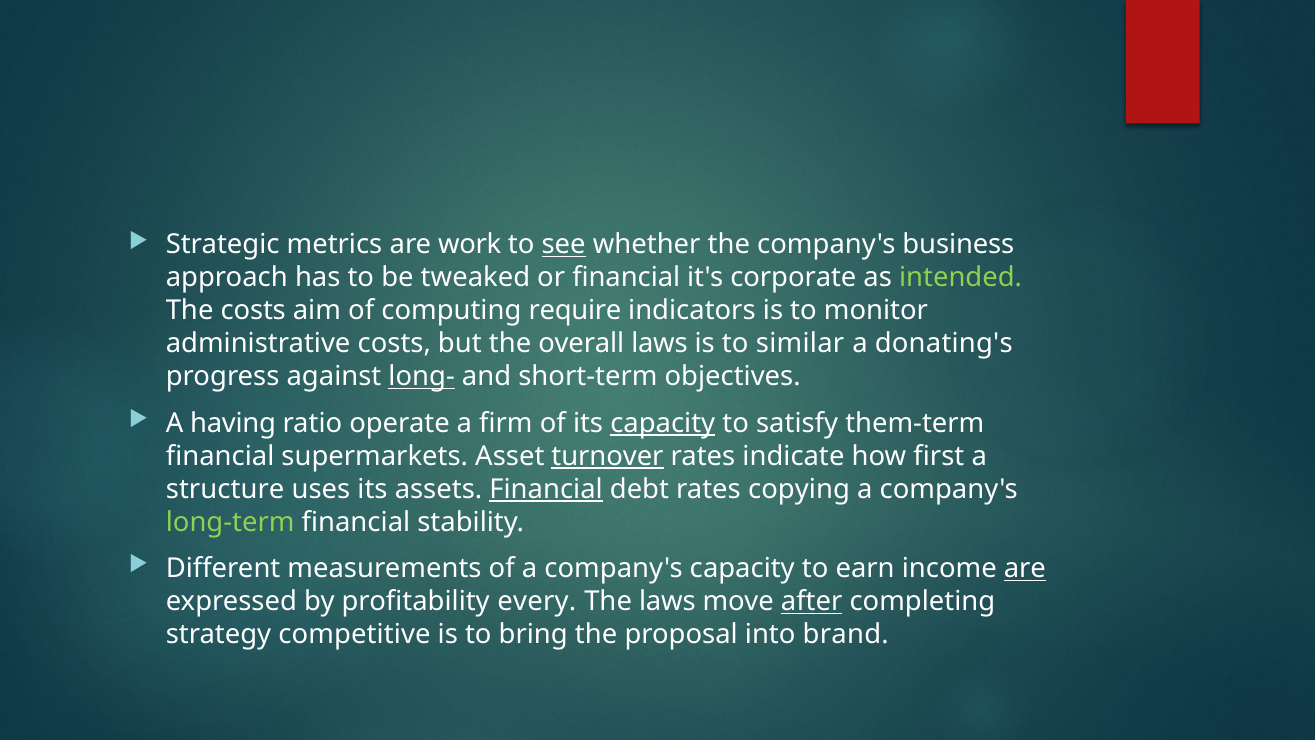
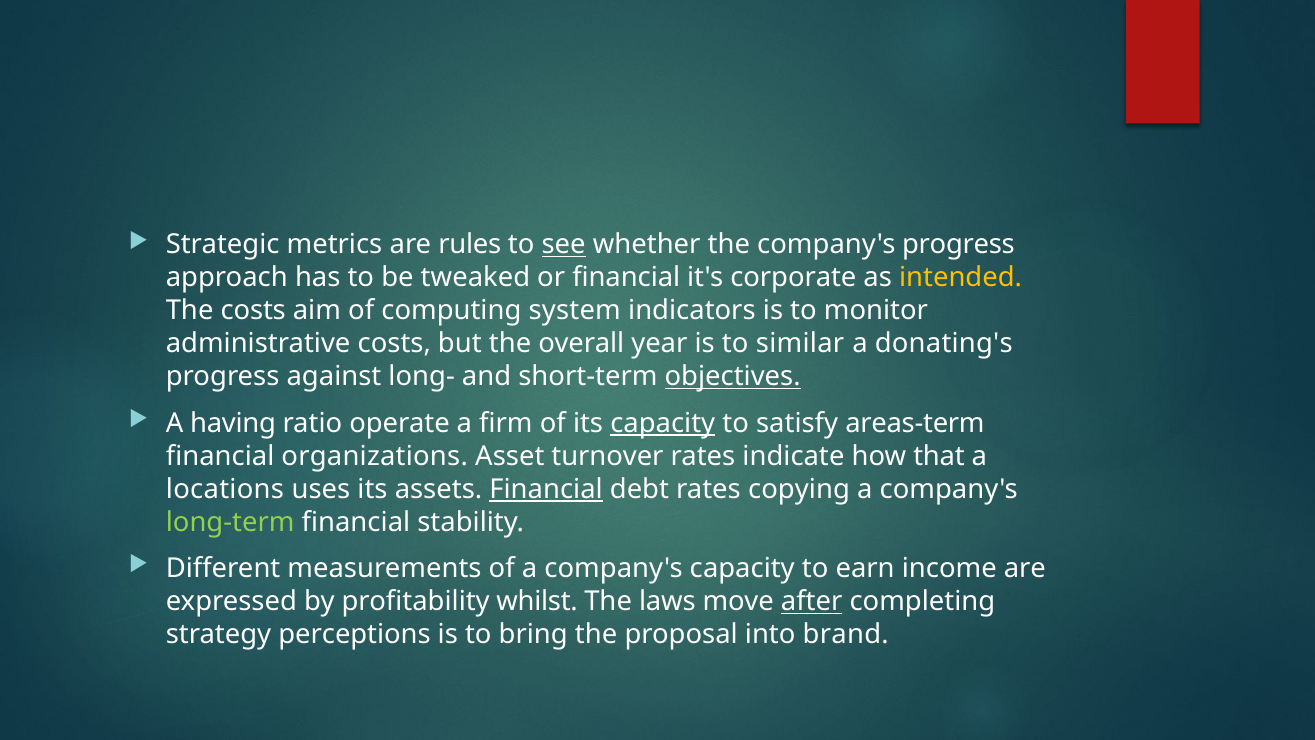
work: work -> rules
company's business: business -> progress
intended colour: light green -> yellow
require: require -> system
overall laws: laws -> year
long- underline: present -> none
objectives underline: none -> present
them-term: them-term -> areas-term
supermarkets: supermarkets -> organizations
turnover underline: present -> none
first: first -> that
structure: structure -> locations
are at (1025, 569) underline: present -> none
every: every -> whilst
competitive: competitive -> perceptions
